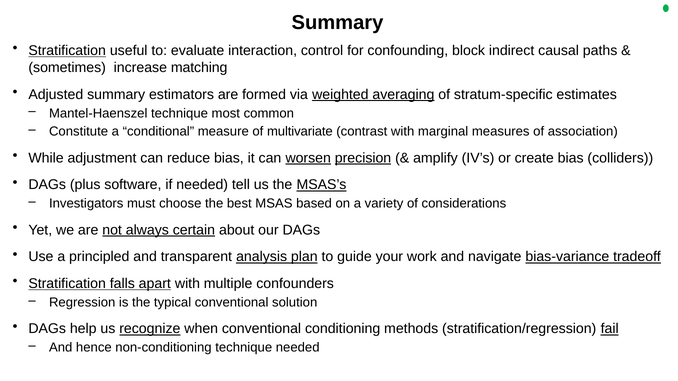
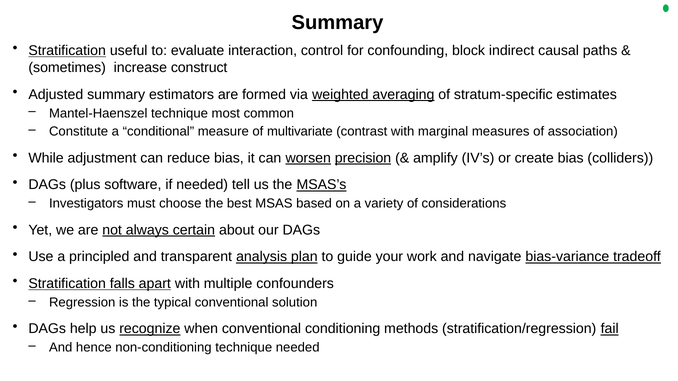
matching: matching -> construct
